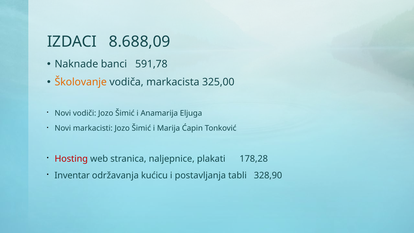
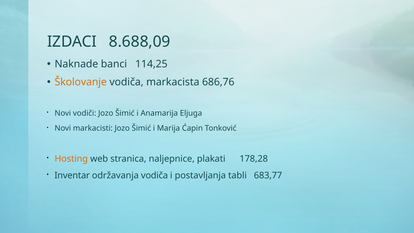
591,78: 591,78 -> 114,25
325,00: 325,00 -> 686,76
Hosting colour: red -> orange
održavanja kućicu: kućicu -> vodiča
328,90: 328,90 -> 683,77
